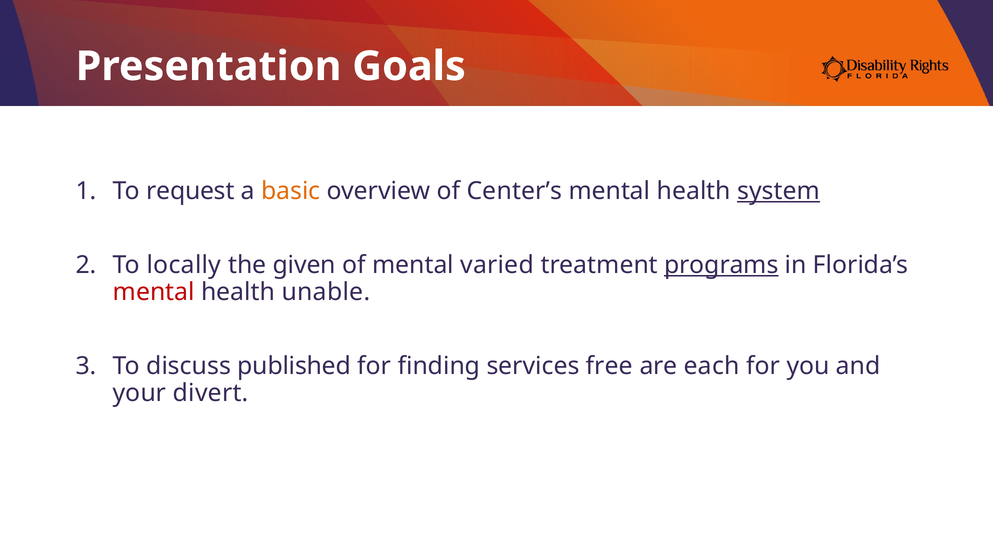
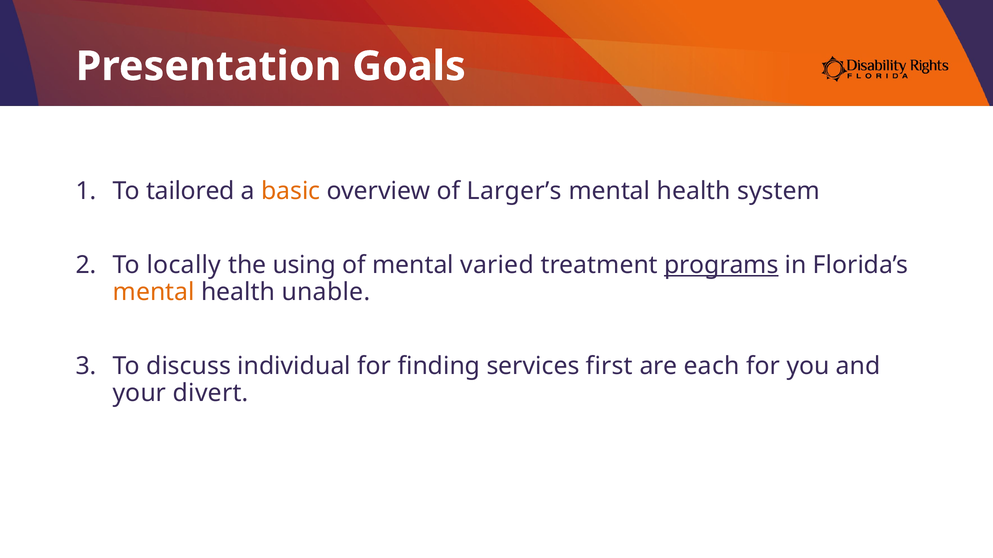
request: request -> tailored
Center’s: Center’s -> Larger’s
system underline: present -> none
given: given -> using
mental at (154, 292) colour: red -> orange
published: published -> individual
free: free -> first
